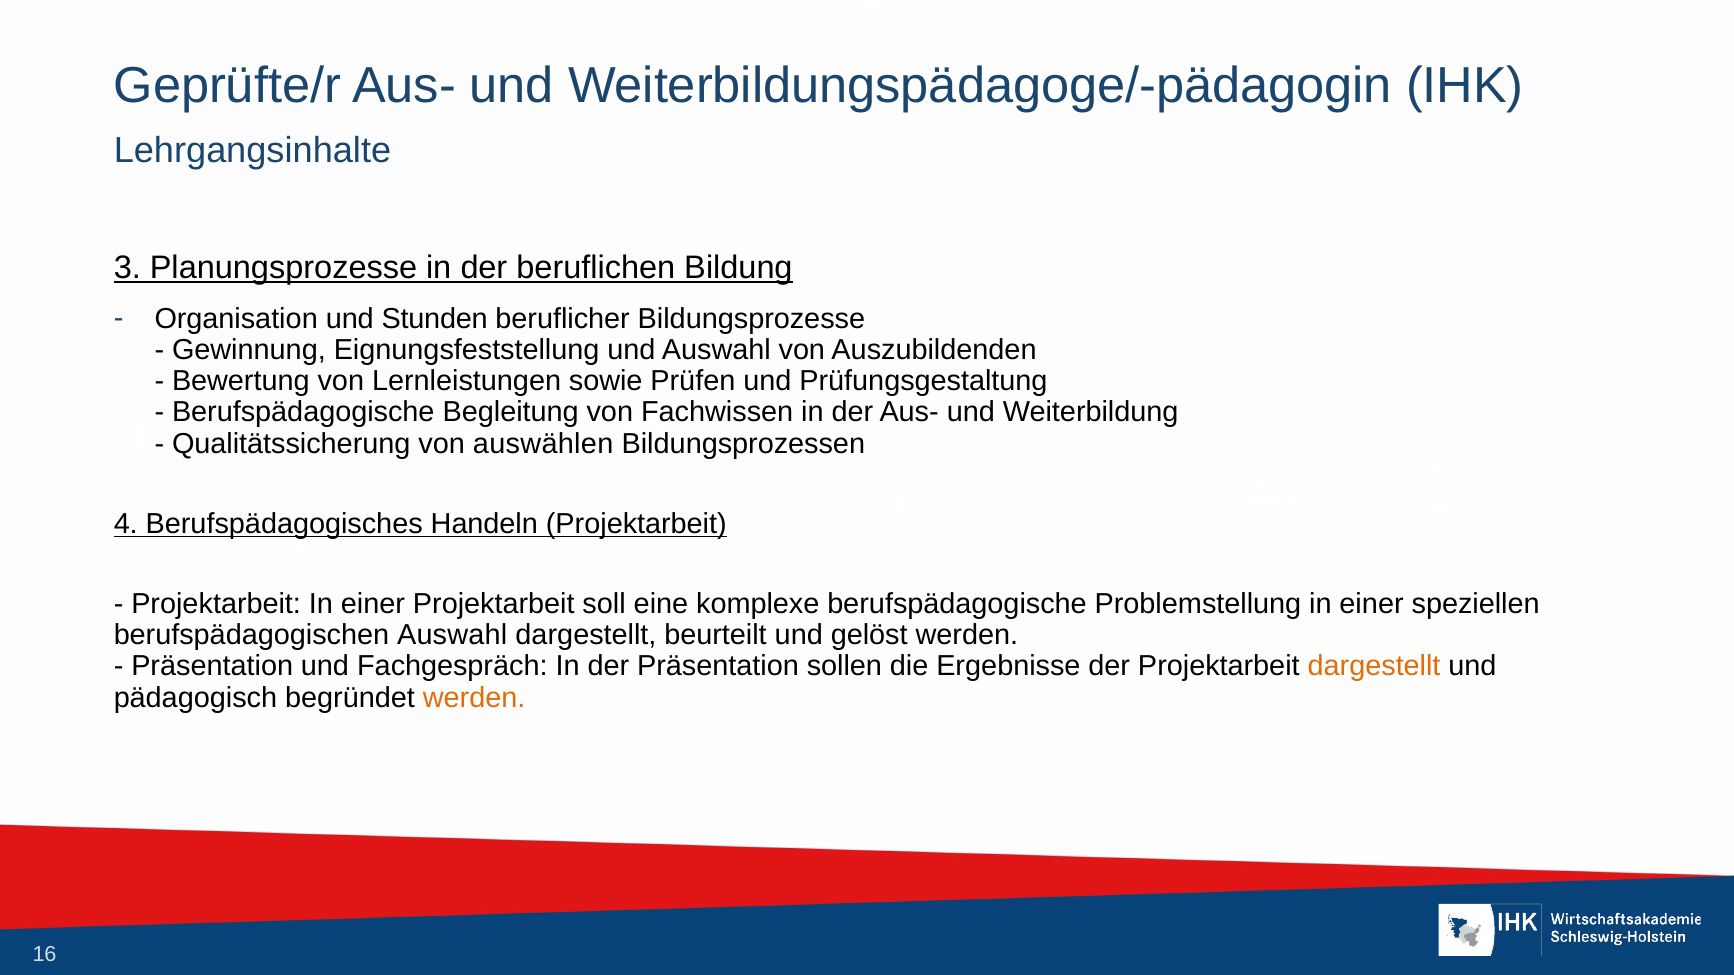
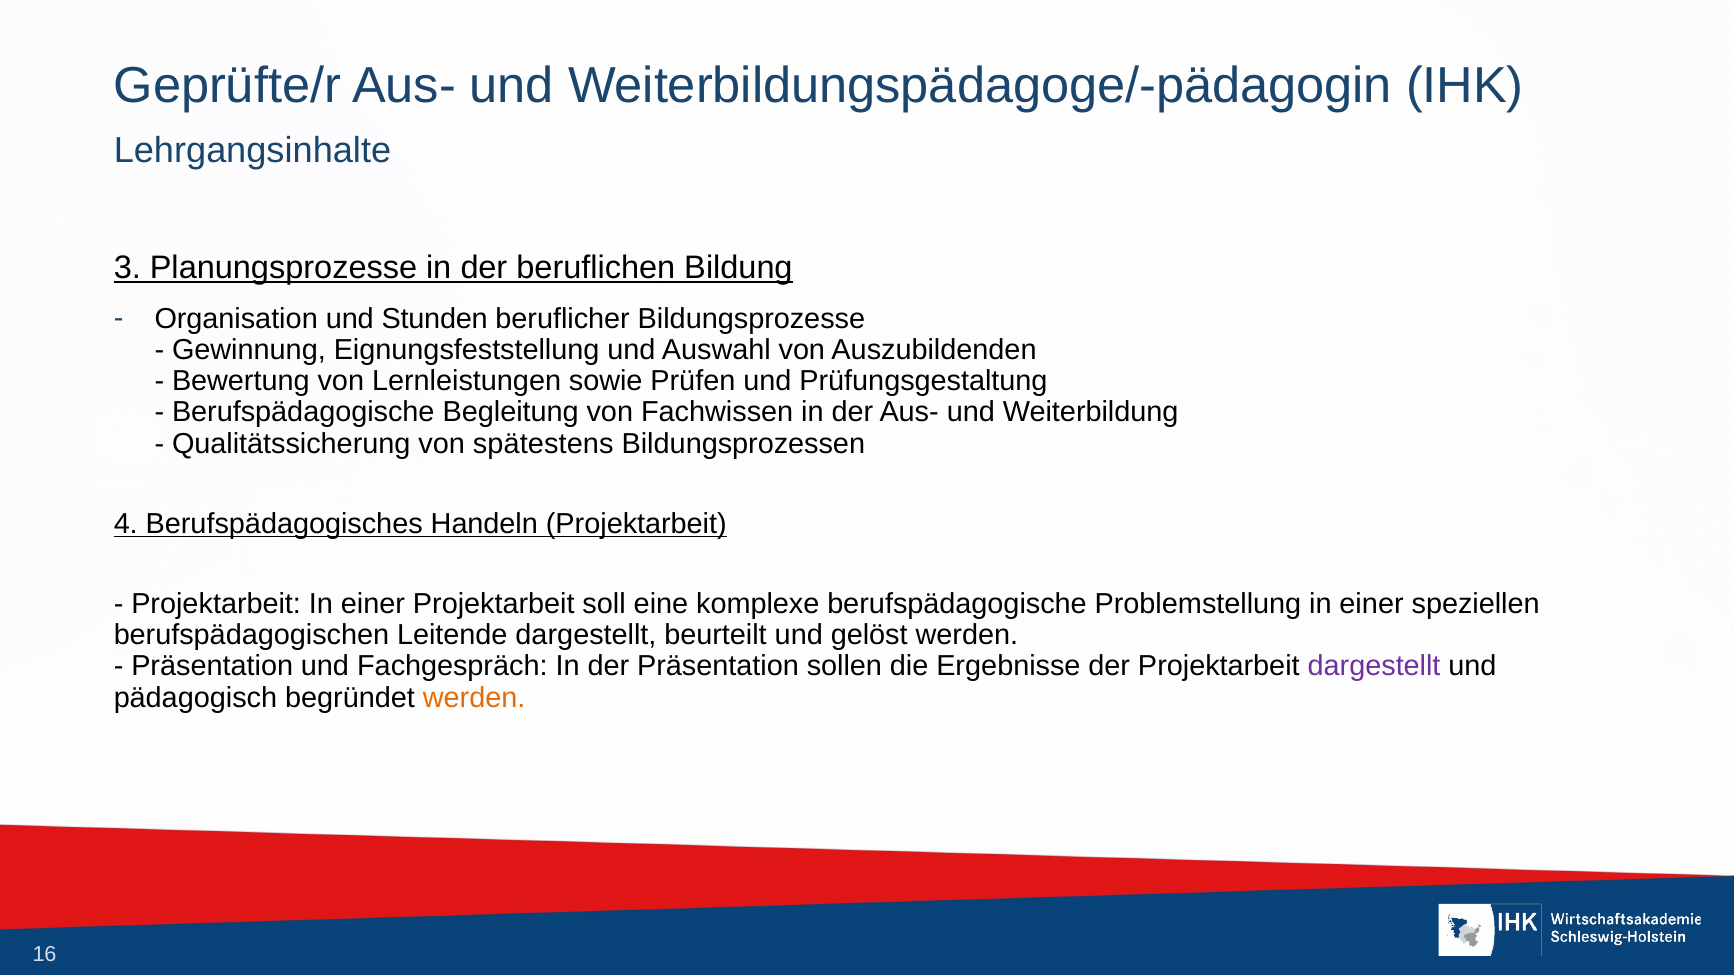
auswählen: auswählen -> spätestens
berufspädagogischen Auswahl: Auswahl -> Leitende
dargestellt at (1374, 667) colour: orange -> purple
